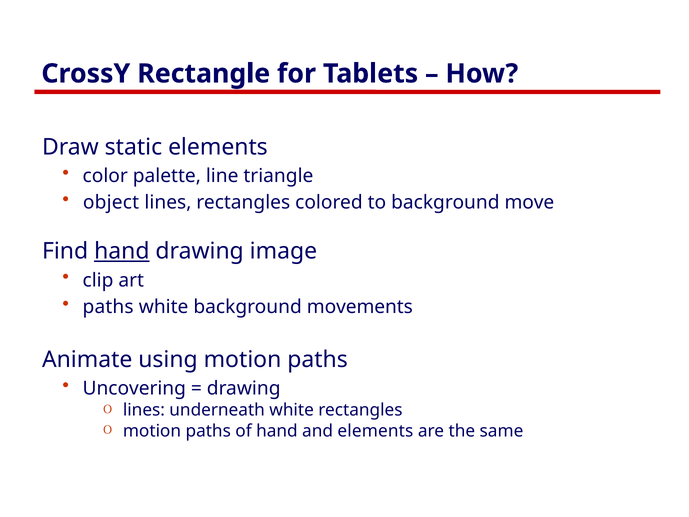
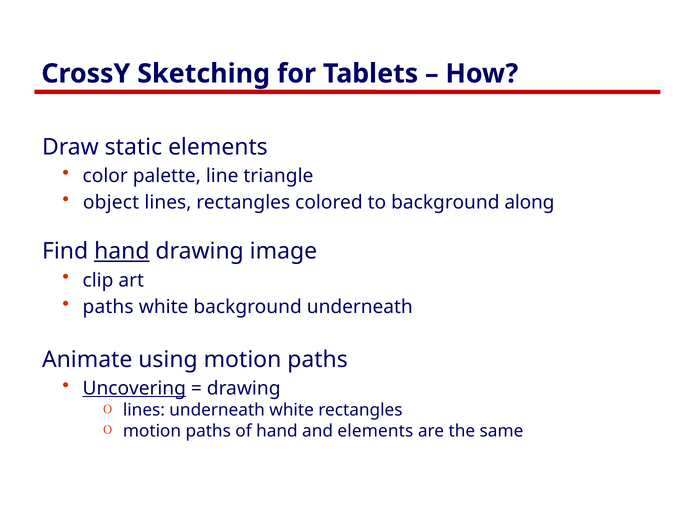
Rectangle: Rectangle -> Sketching
move: move -> along
background movements: movements -> underneath
Uncovering underline: none -> present
